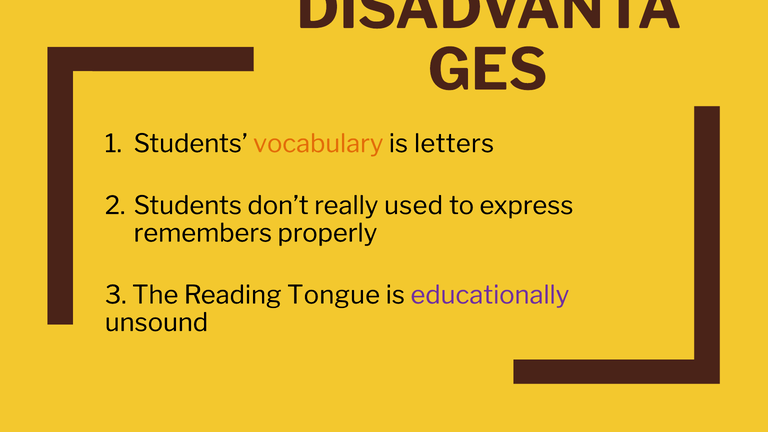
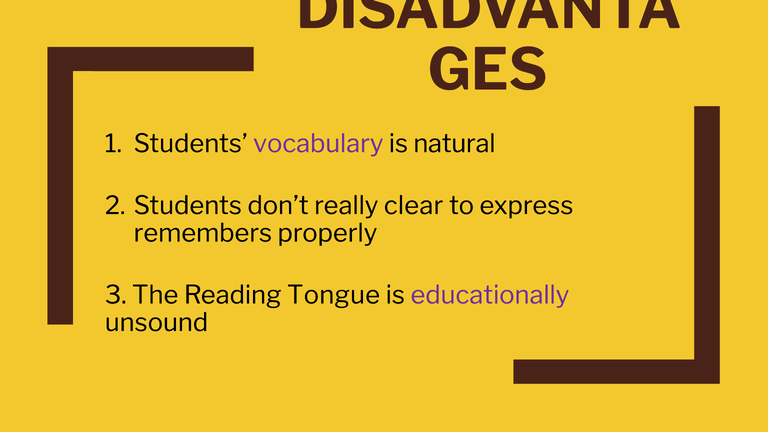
vocabulary colour: orange -> purple
letters: letters -> natural
used: used -> clear
